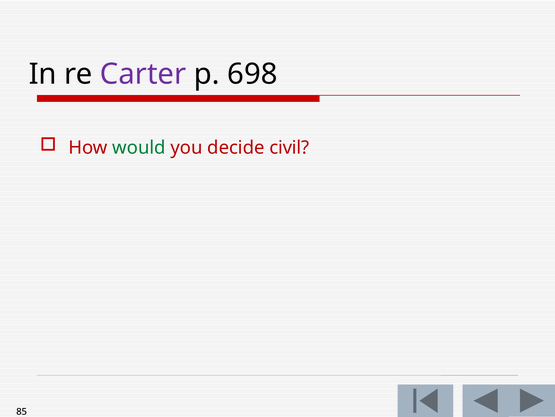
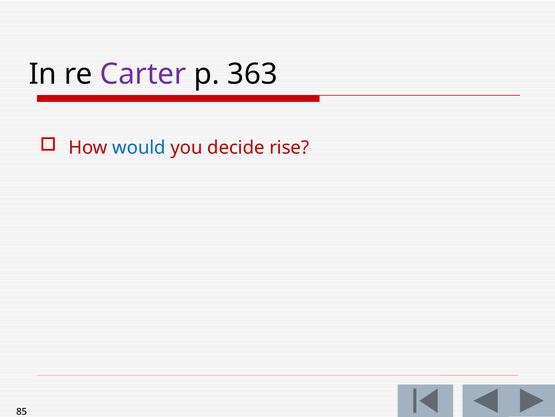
698: 698 -> 363
would colour: green -> blue
civil: civil -> rise
